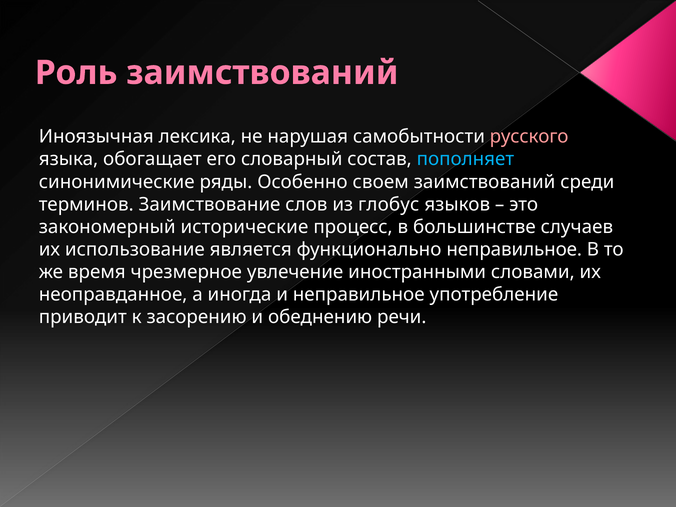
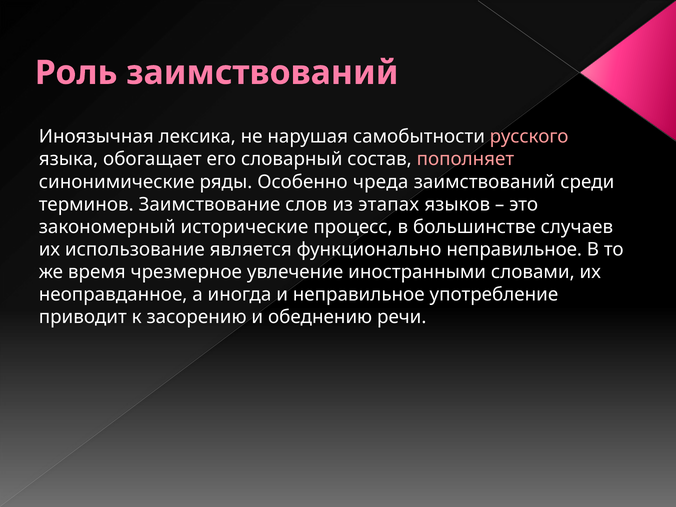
пополняет colour: light blue -> pink
своем: своем -> чреда
глобус: глобус -> этапах
